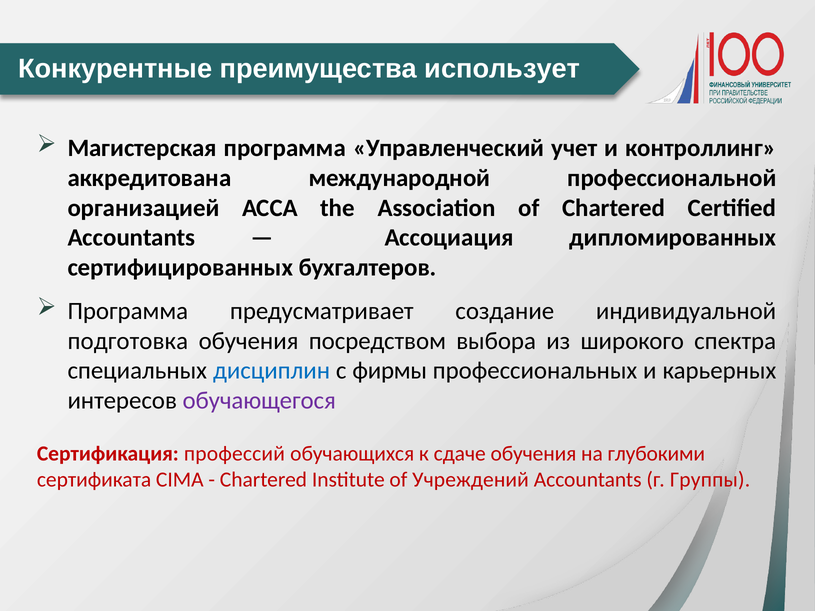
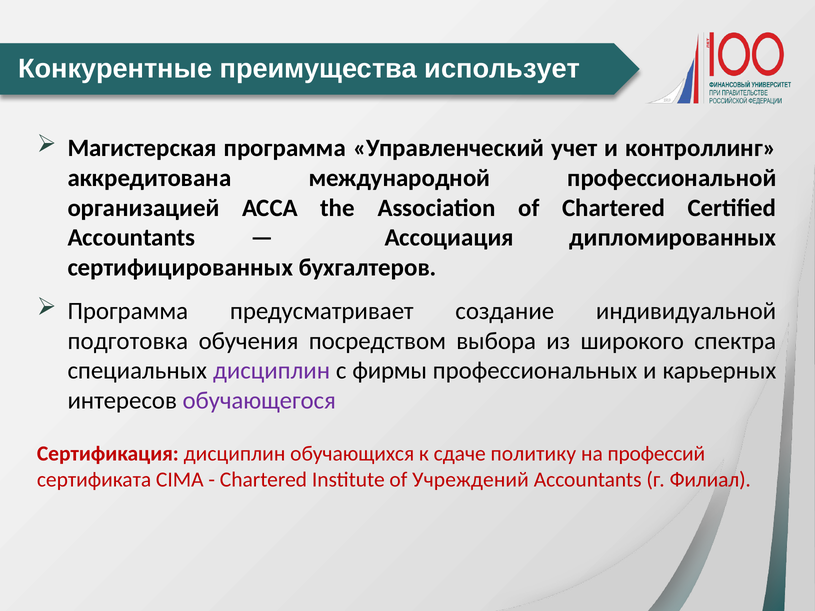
дисциплин at (272, 371) colour: blue -> purple
Сертификация профессий: профессий -> дисциплин
сдаче обучения: обучения -> политику
глубокими: глубокими -> профессий
Группы: Группы -> Филиал
